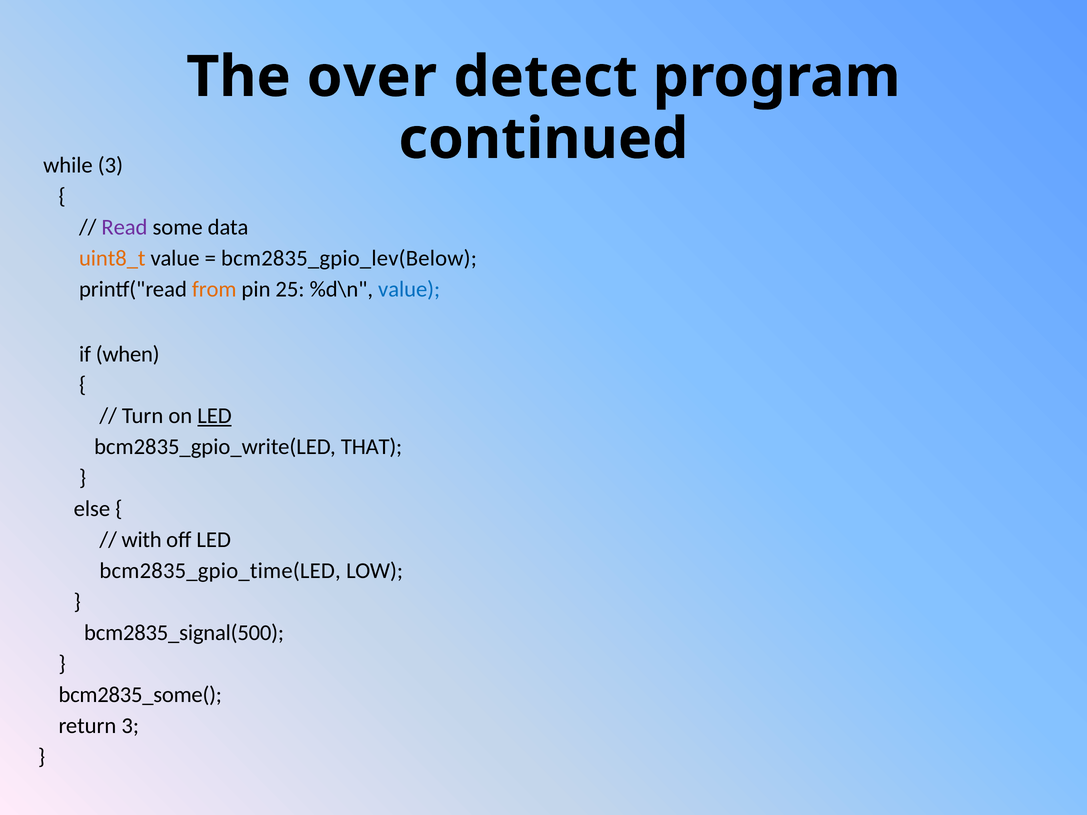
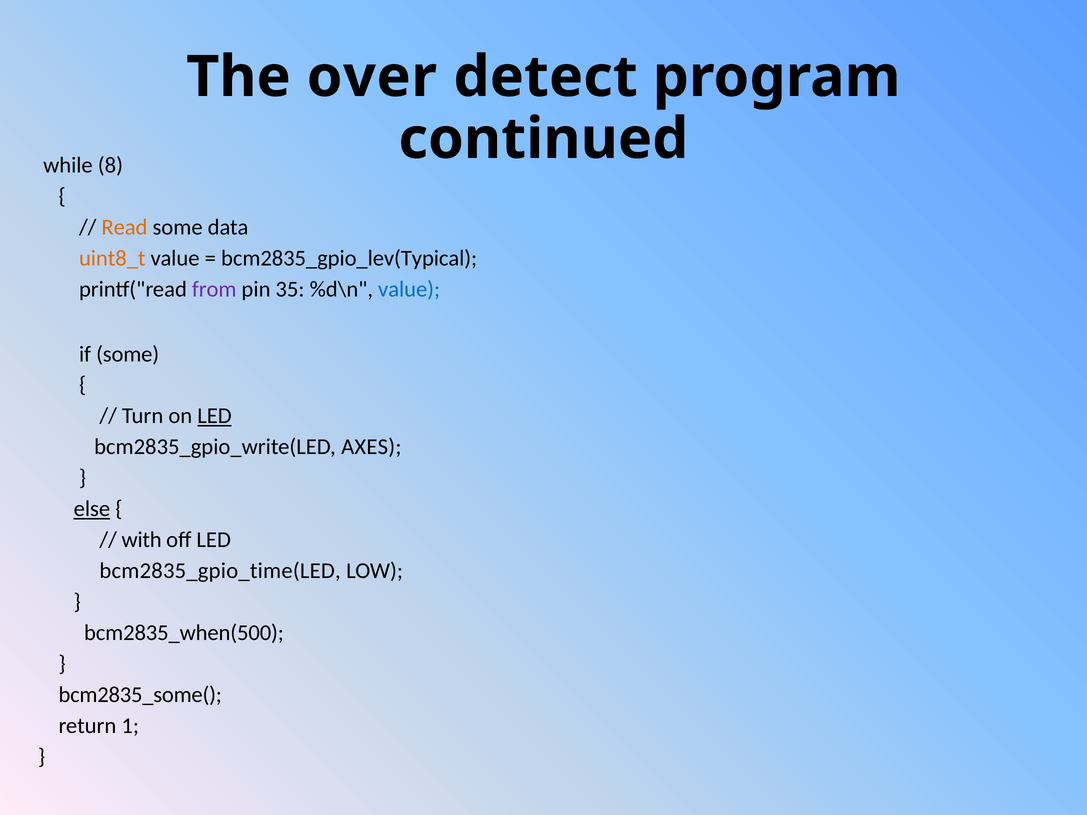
while 3: 3 -> 8
Read colour: purple -> orange
bcm2835_gpio_lev(Below: bcm2835_gpio_lev(Below -> bcm2835_gpio_lev(Typical
from colour: orange -> purple
25: 25 -> 35
if when: when -> some
THAT: THAT -> AXES
else underline: none -> present
bcm2835_signal(500: bcm2835_signal(500 -> bcm2835_when(500
return 3: 3 -> 1
